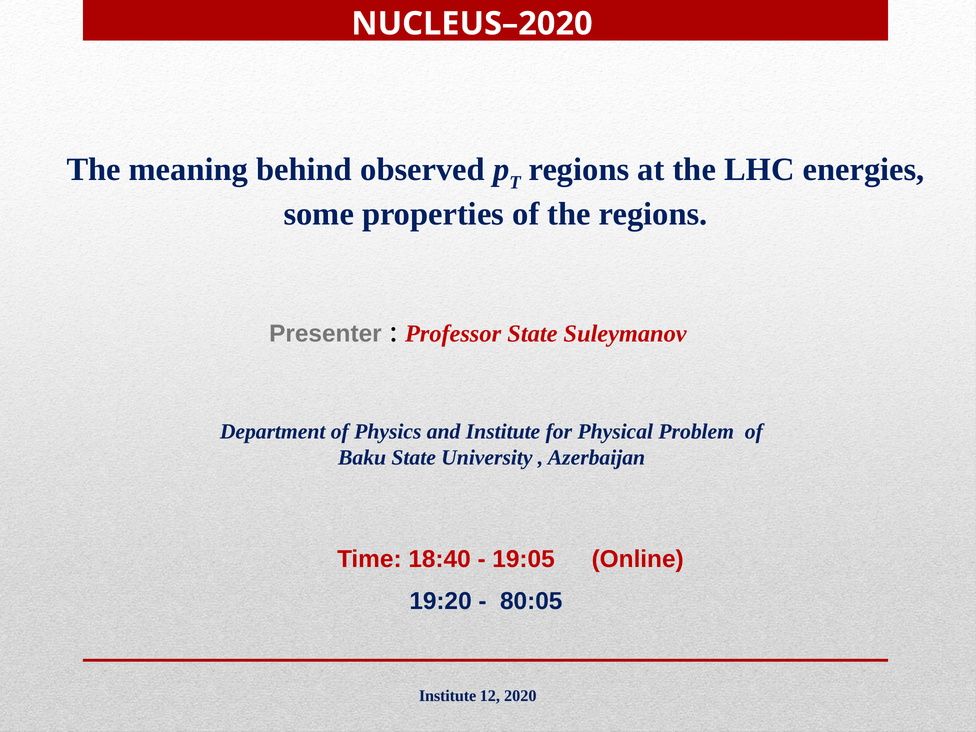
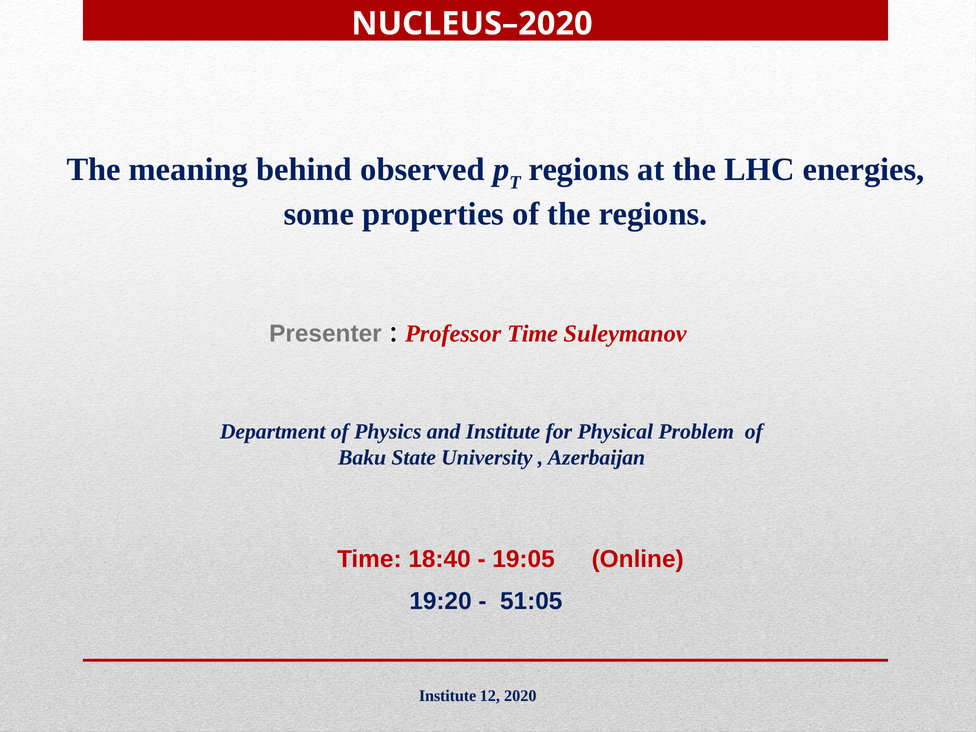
Professor State: State -> Time
80:05: 80:05 -> 51:05
